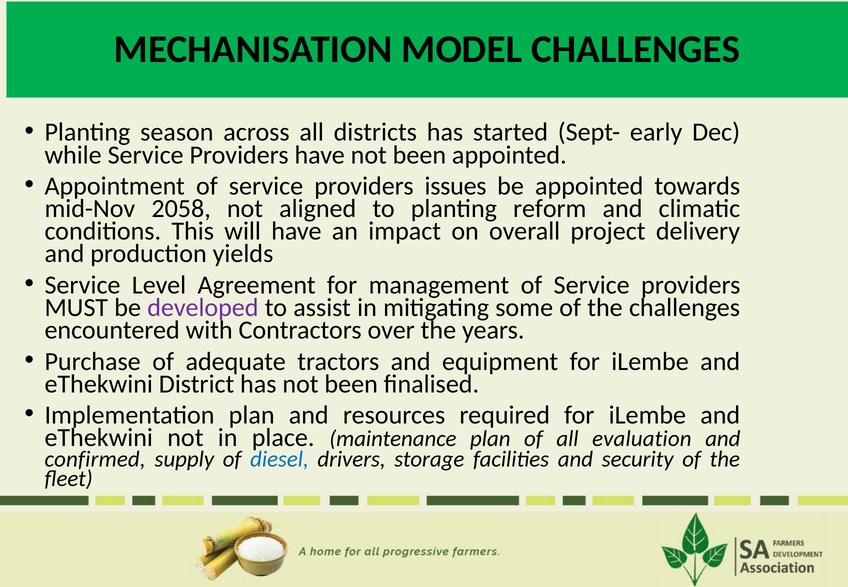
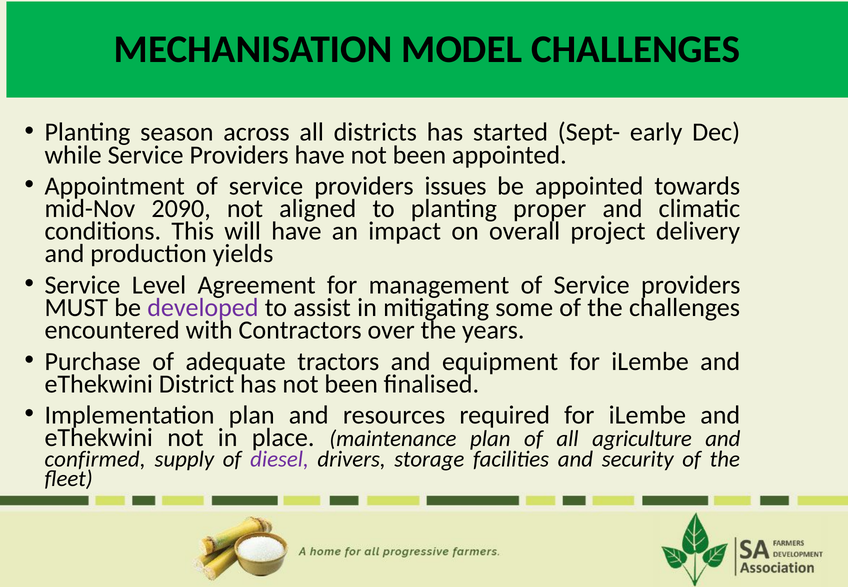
2058: 2058 -> 2090
reform: reform -> proper
evaluation: evaluation -> agriculture
diesel colour: blue -> purple
